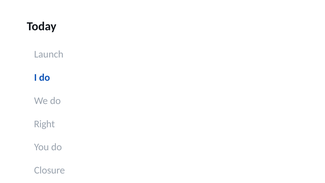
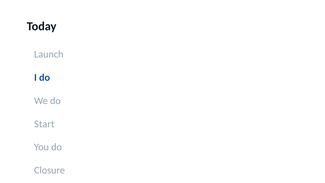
Right: Right -> Start
